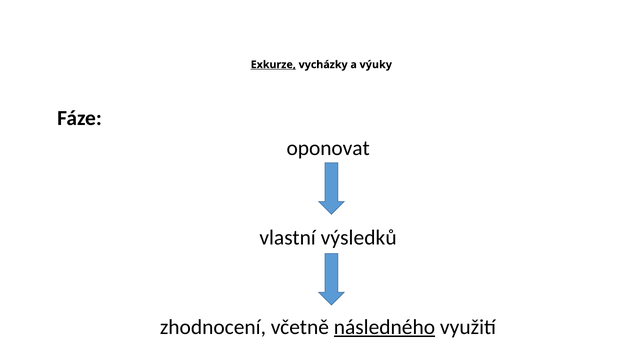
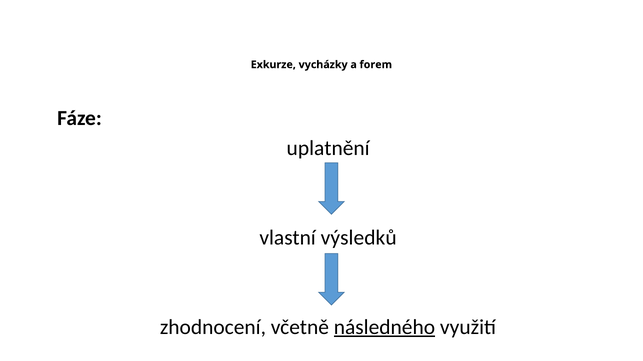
Exkurze underline: present -> none
výuky: výuky -> forem
oponovat: oponovat -> uplatnění
